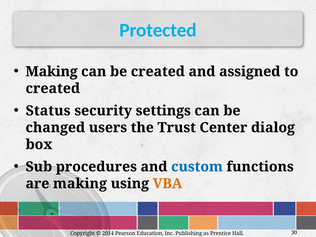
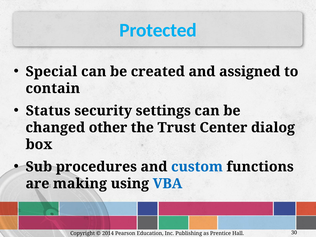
Making at (52, 72): Making -> Special
created at (53, 88): created -> contain
users: users -> other
VBA colour: orange -> blue
